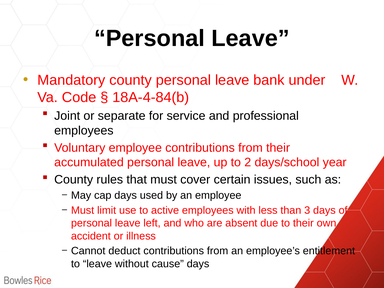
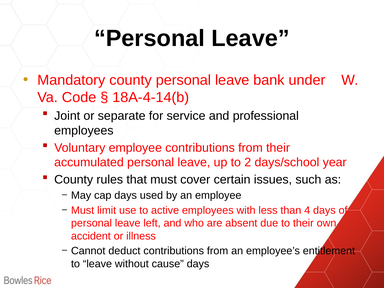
18A-4-84(b: 18A-4-84(b -> 18A-4-14(b
3: 3 -> 4
